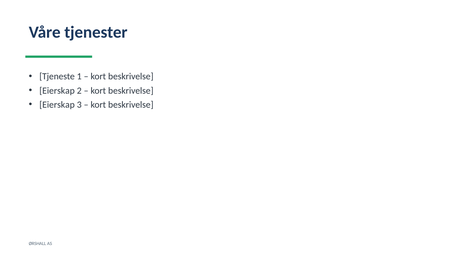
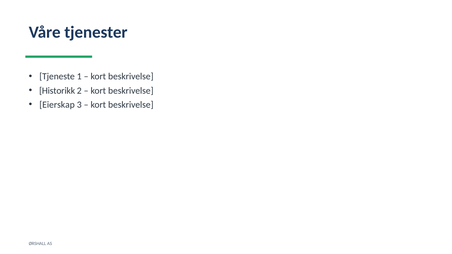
Eierskap at (57, 91): Eierskap -> Historikk
